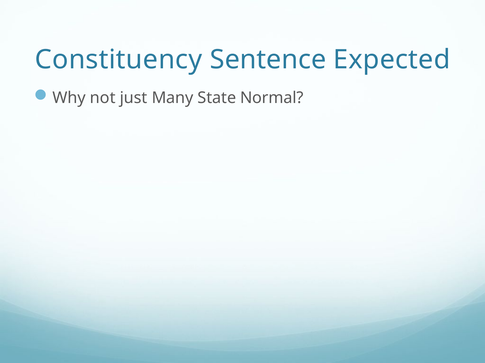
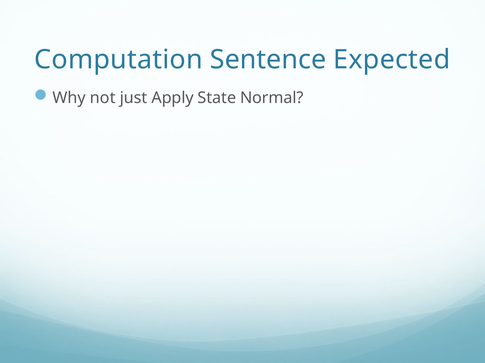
Constituency: Constituency -> Computation
Many: Many -> Apply
